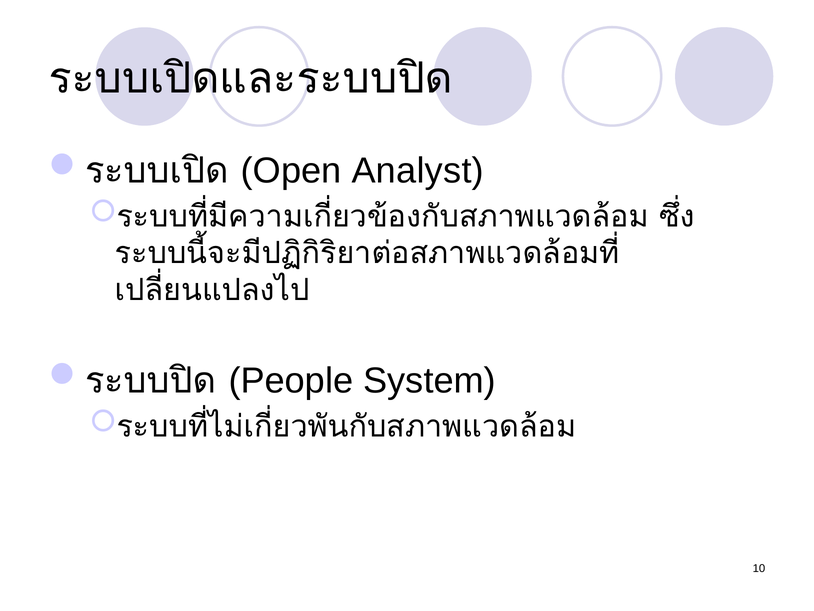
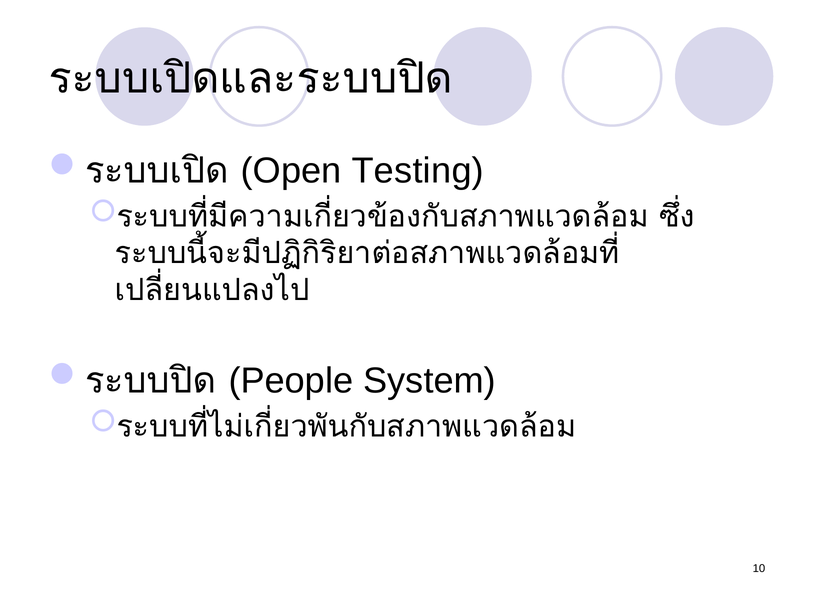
Analyst: Analyst -> Testing
